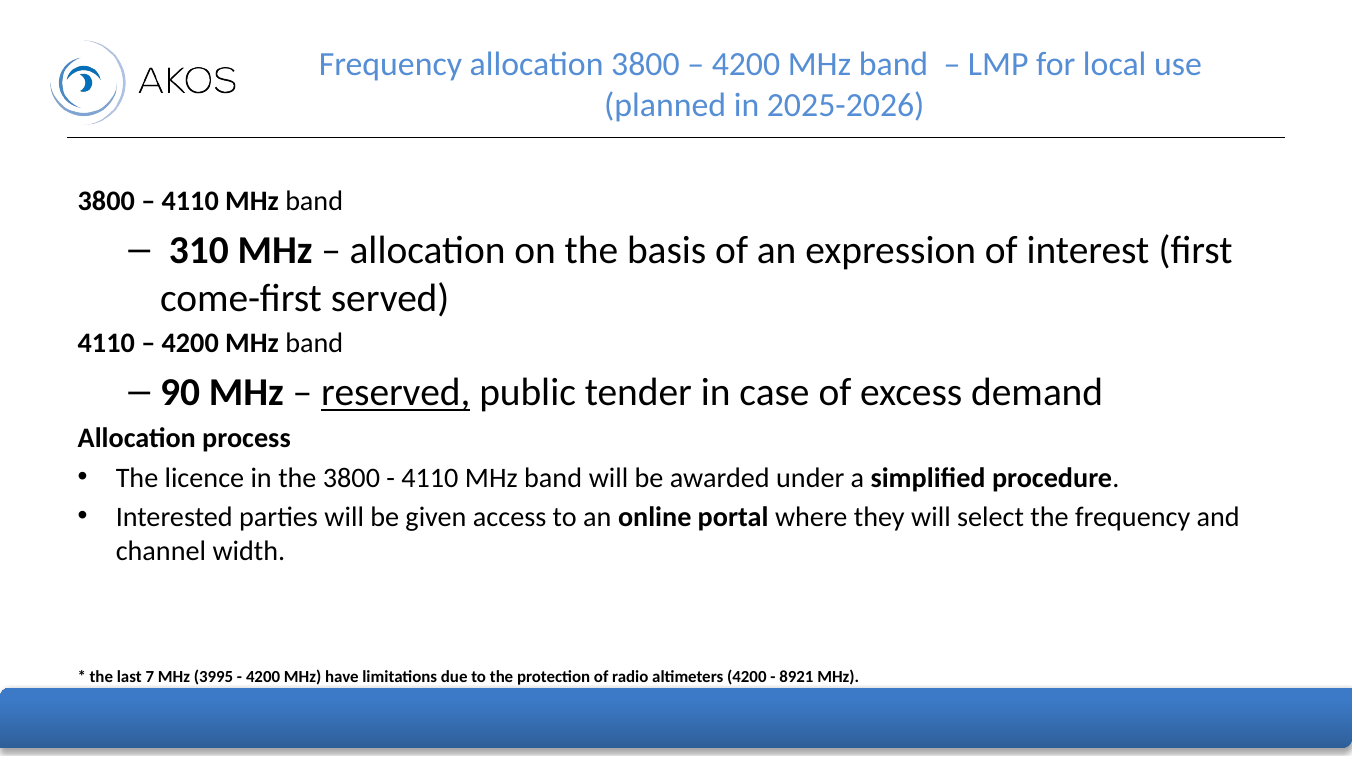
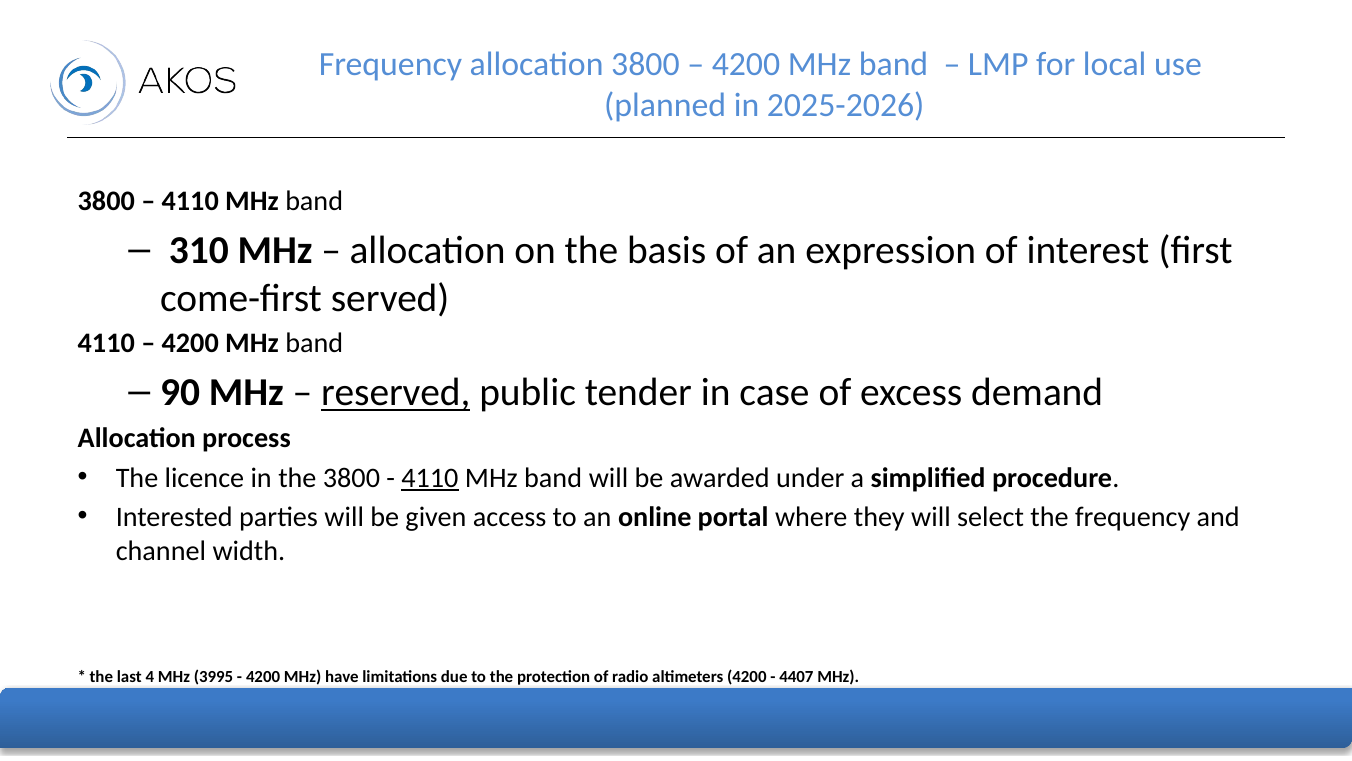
4110 at (430, 477) underline: none -> present
7: 7 -> 4
8921: 8921 -> 4407
